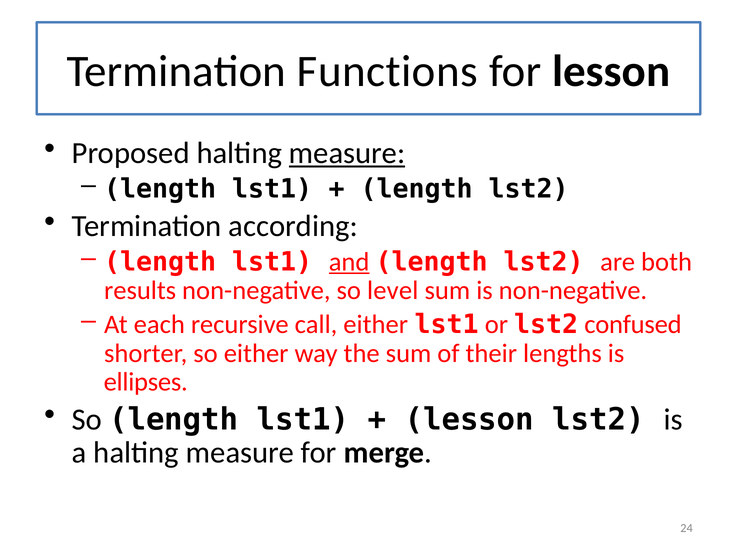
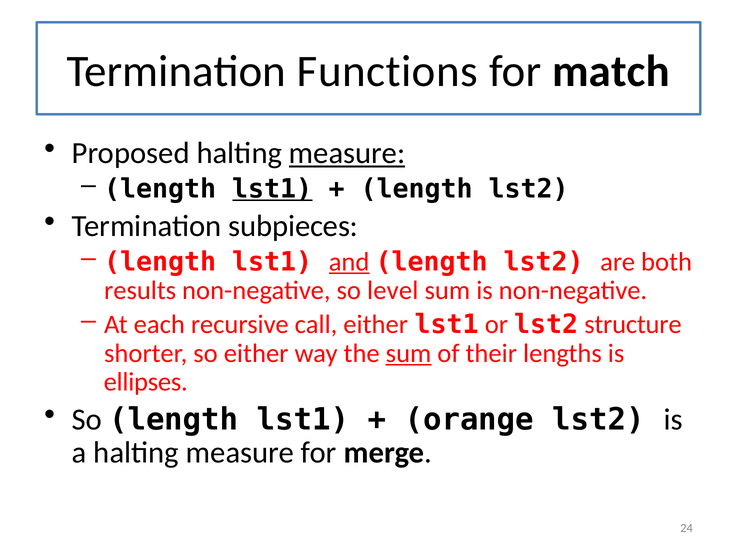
for lesson: lesson -> match
lst1 at (272, 189) underline: none -> present
according: according -> subpieces
confused: confused -> structure
sum at (409, 353) underline: none -> present
lesson at (469, 419): lesson -> orange
